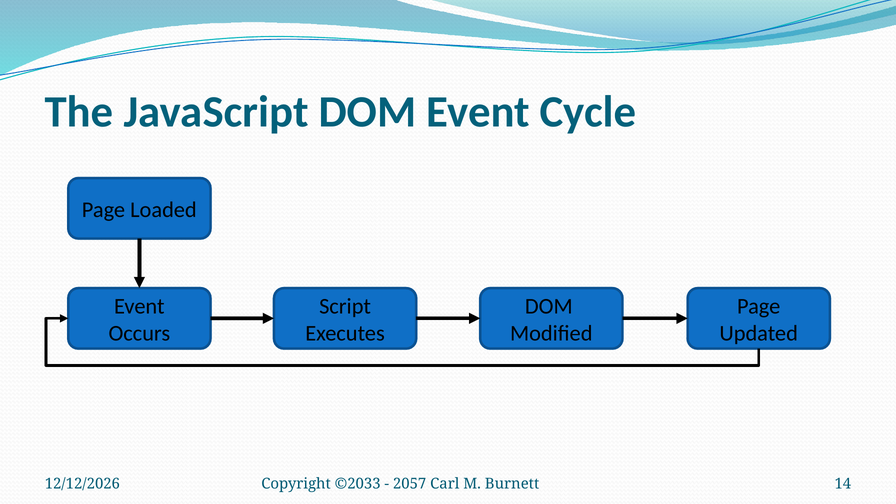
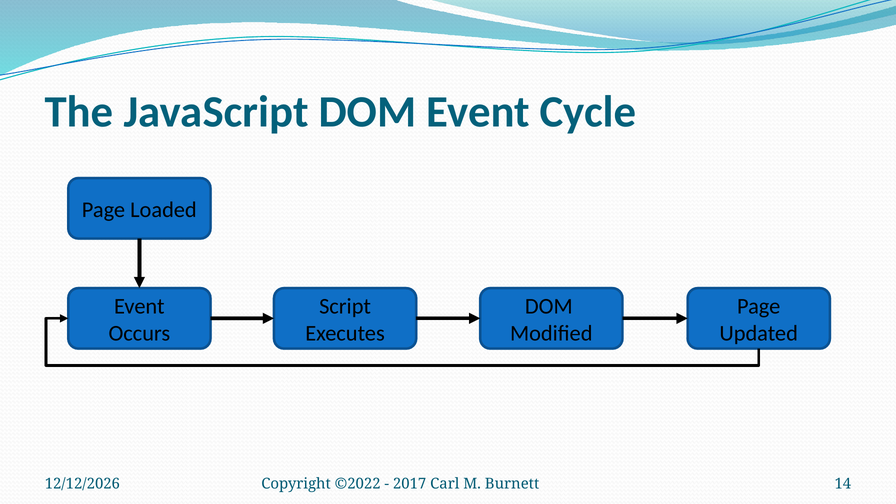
©2033: ©2033 -> ©2022
2057: 2057 -> 2017
